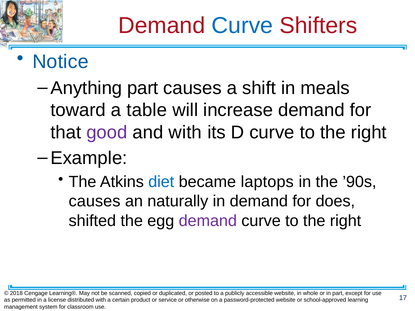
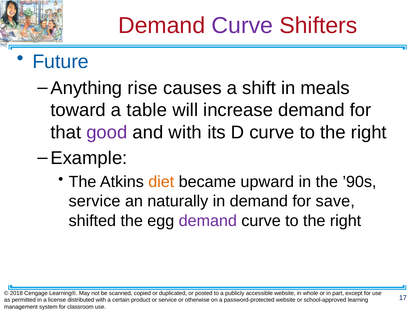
Curve at (242, 26) colour: blue -> purple
Notice: Notice -> Future
Anything part: part -> rise
diet colour: blue -> orange
laptops: laptops -> upward
causes at (95, 202): causes -> service
does: does -> save
